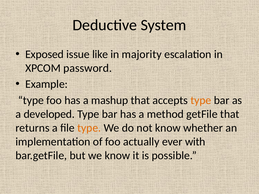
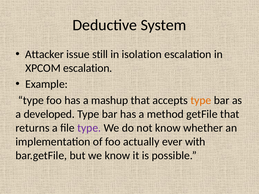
Exposed: Exposed -> Attacker
like: like -> still
majority: majority -> isolation
XPCOM password: password -> escalation
type at (89, 128) colour: orange -> purple
